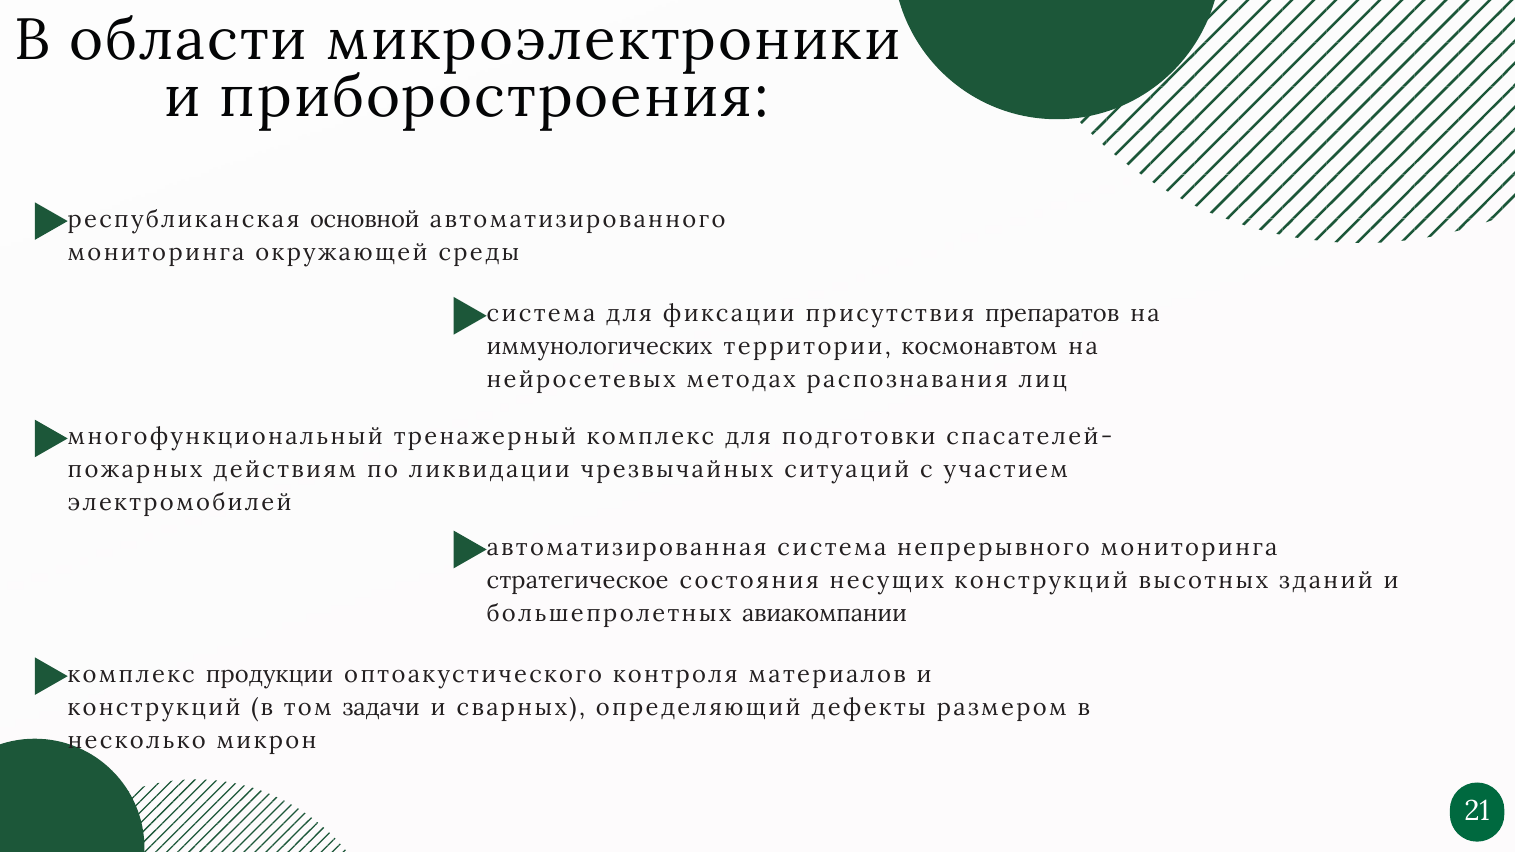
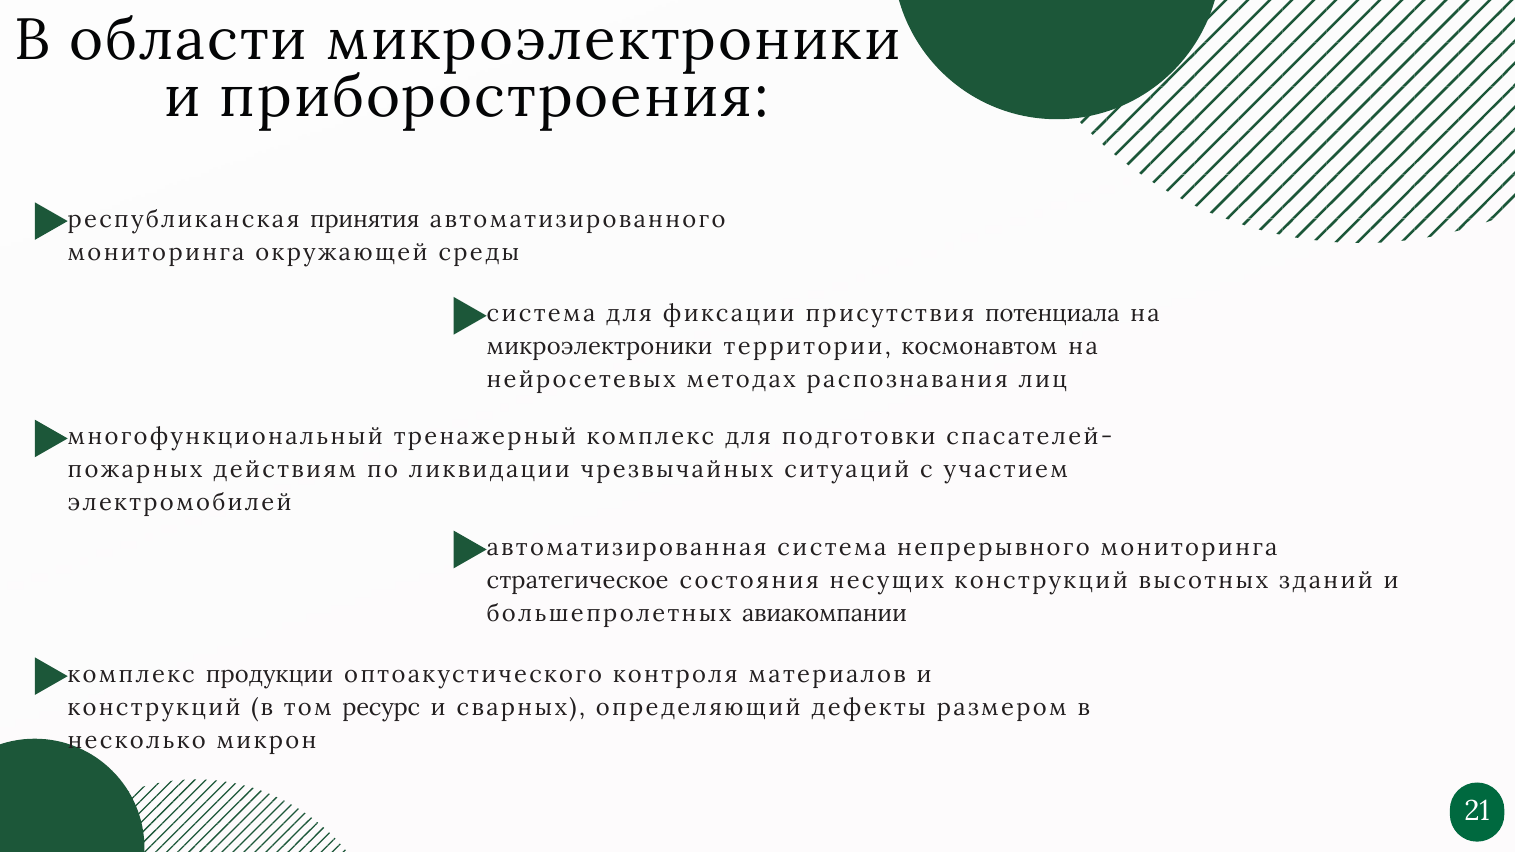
основной: основной -> принятия
препаратов: препаратов -> потенциала
иммунологических at (600, 347): иммунологических -> микроэлектроники
задачи: задачи -> ресурс
